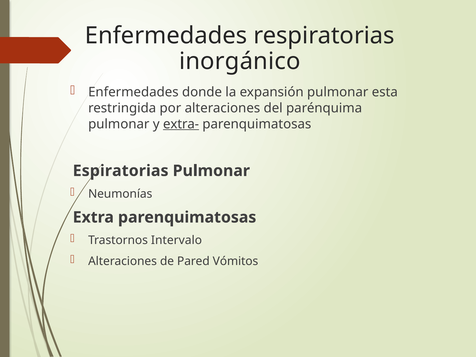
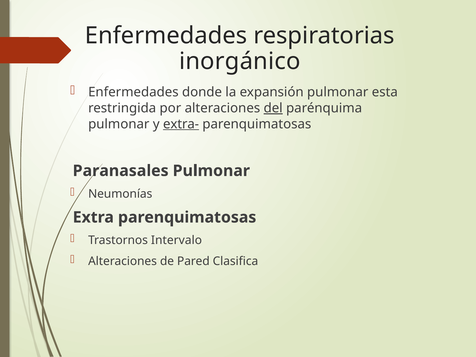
del underline: none -> present
Espiratorias: Espiratorias -> Paranasales
Vómitos: Vómitos -> Clasifica
